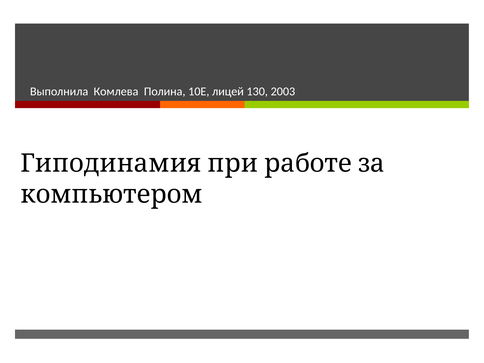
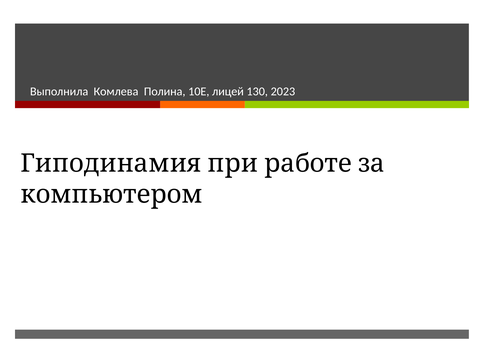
2003: 2003 -> 2023
